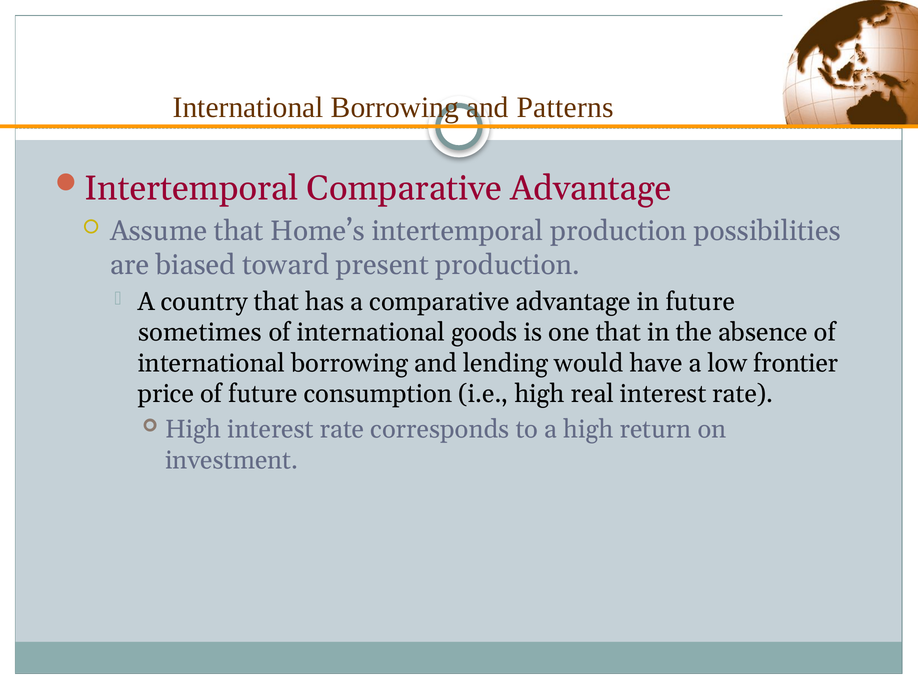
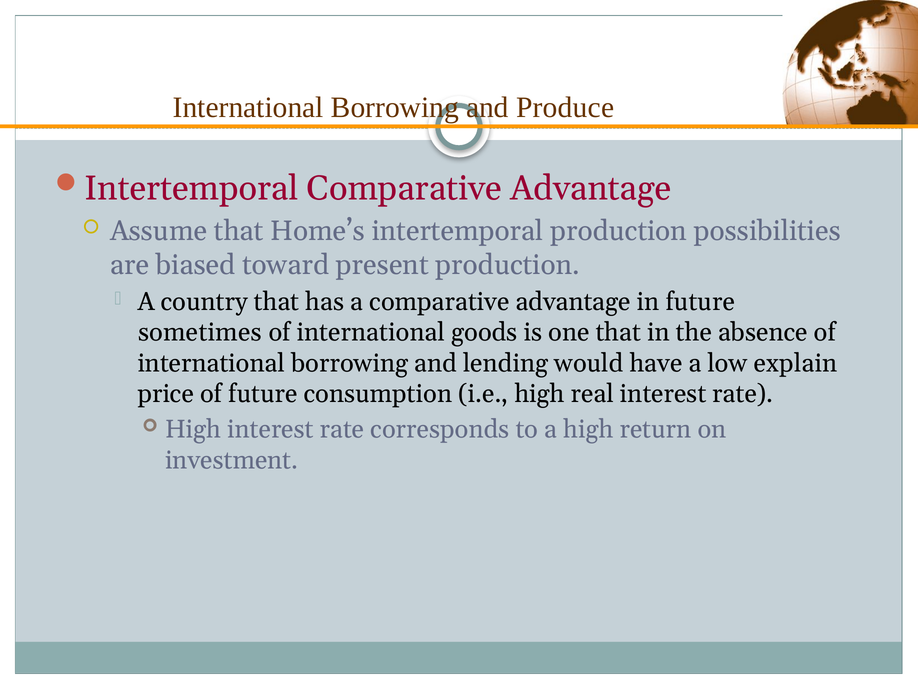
Patterns: Patterns -> Produce
frontier: frontier -> explain
